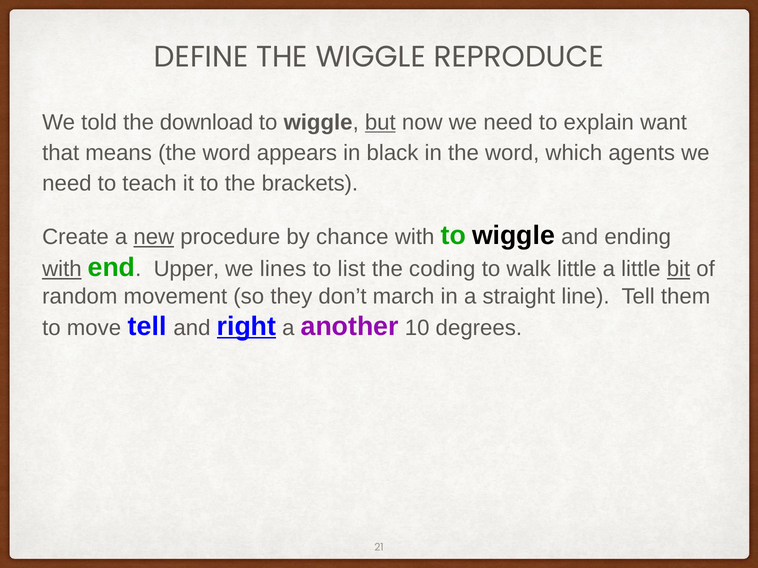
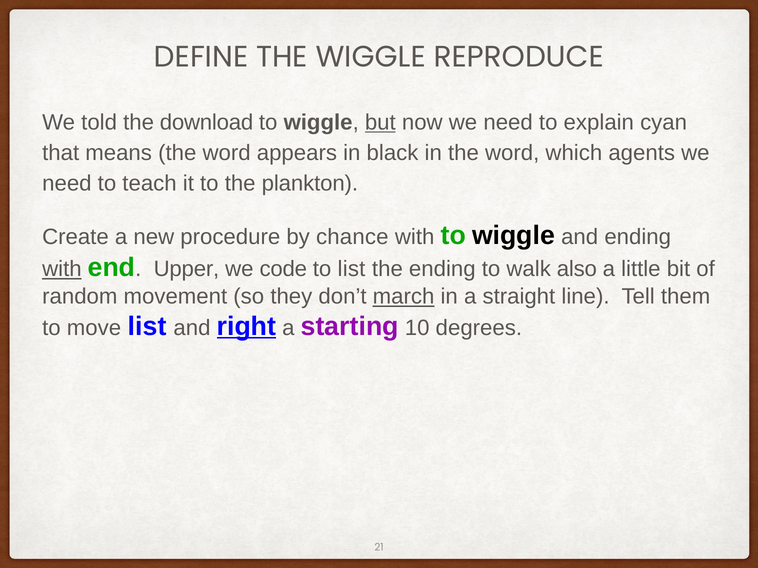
want: want -> cyan
brackets: brackets -> plankton
new underline: present -> none
lines: lines -> code
the coding: coding -> ending
walk little: little -> also
bit underline: present -> none
march underline: none -> present
move tell: tell -> list
another: another -> starting
